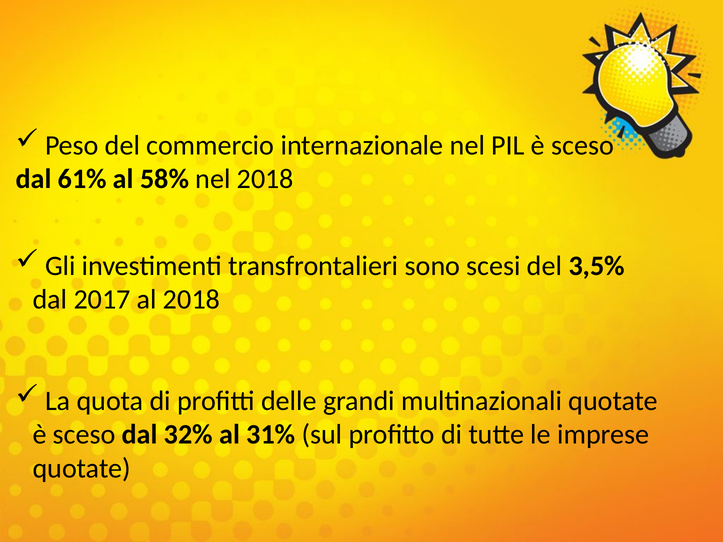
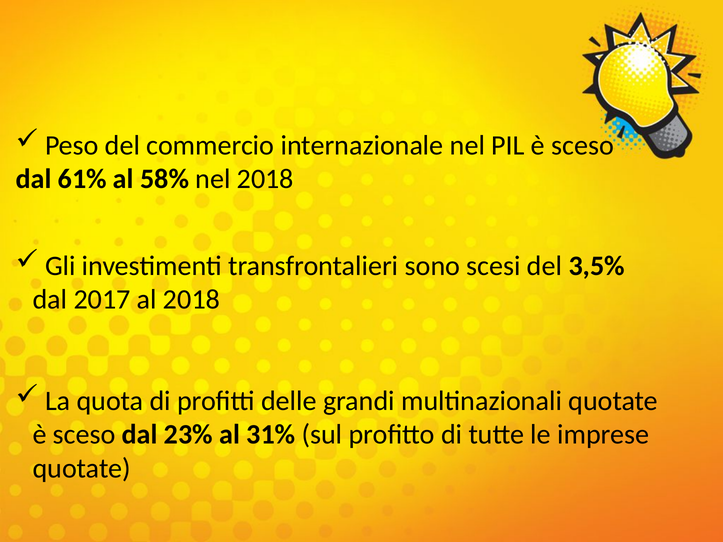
32%: 32% -> 23%
